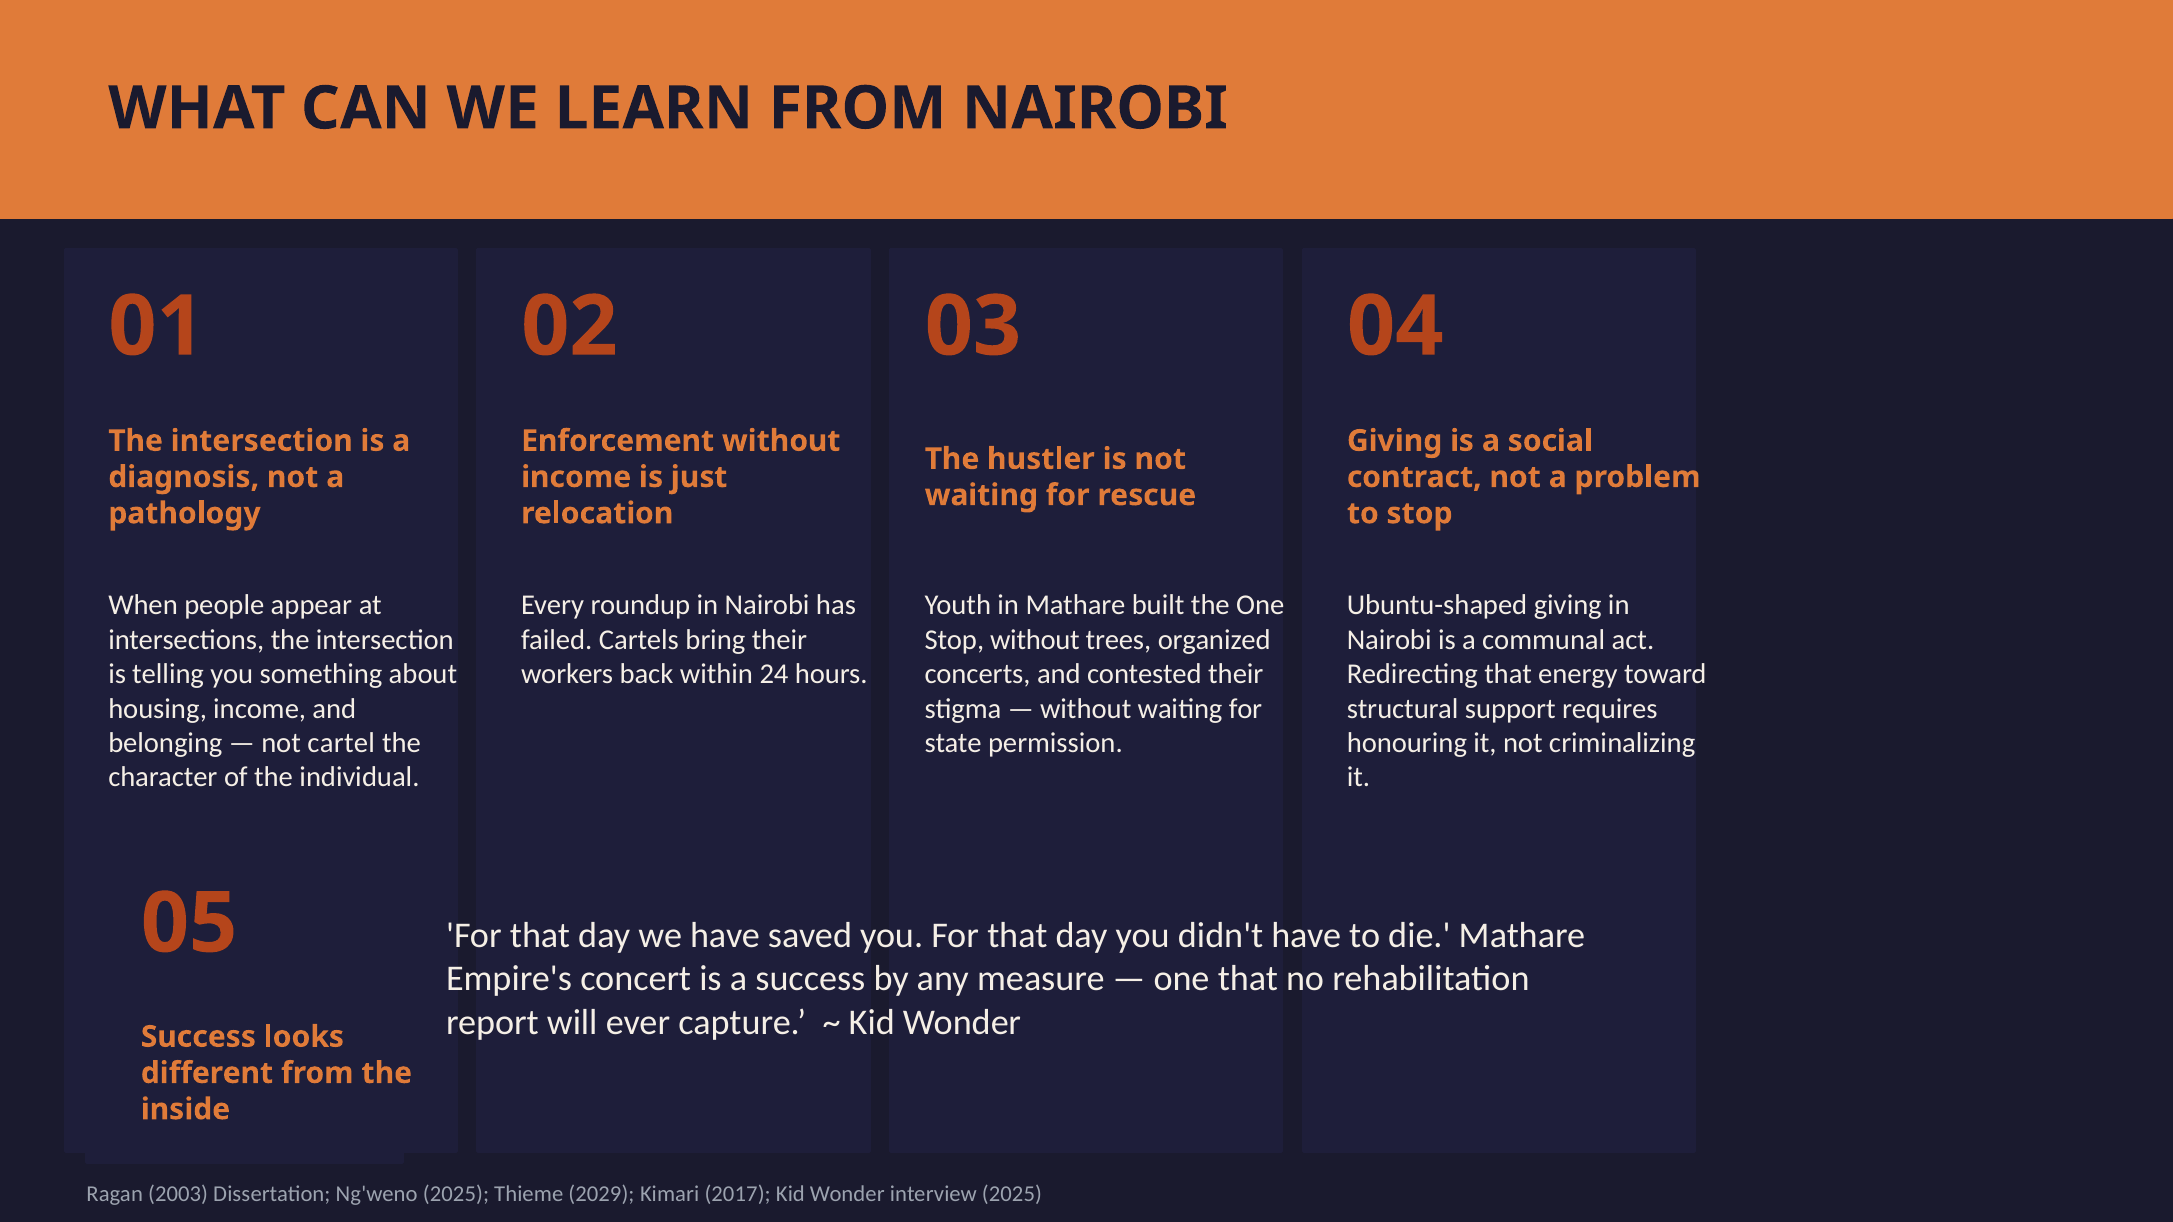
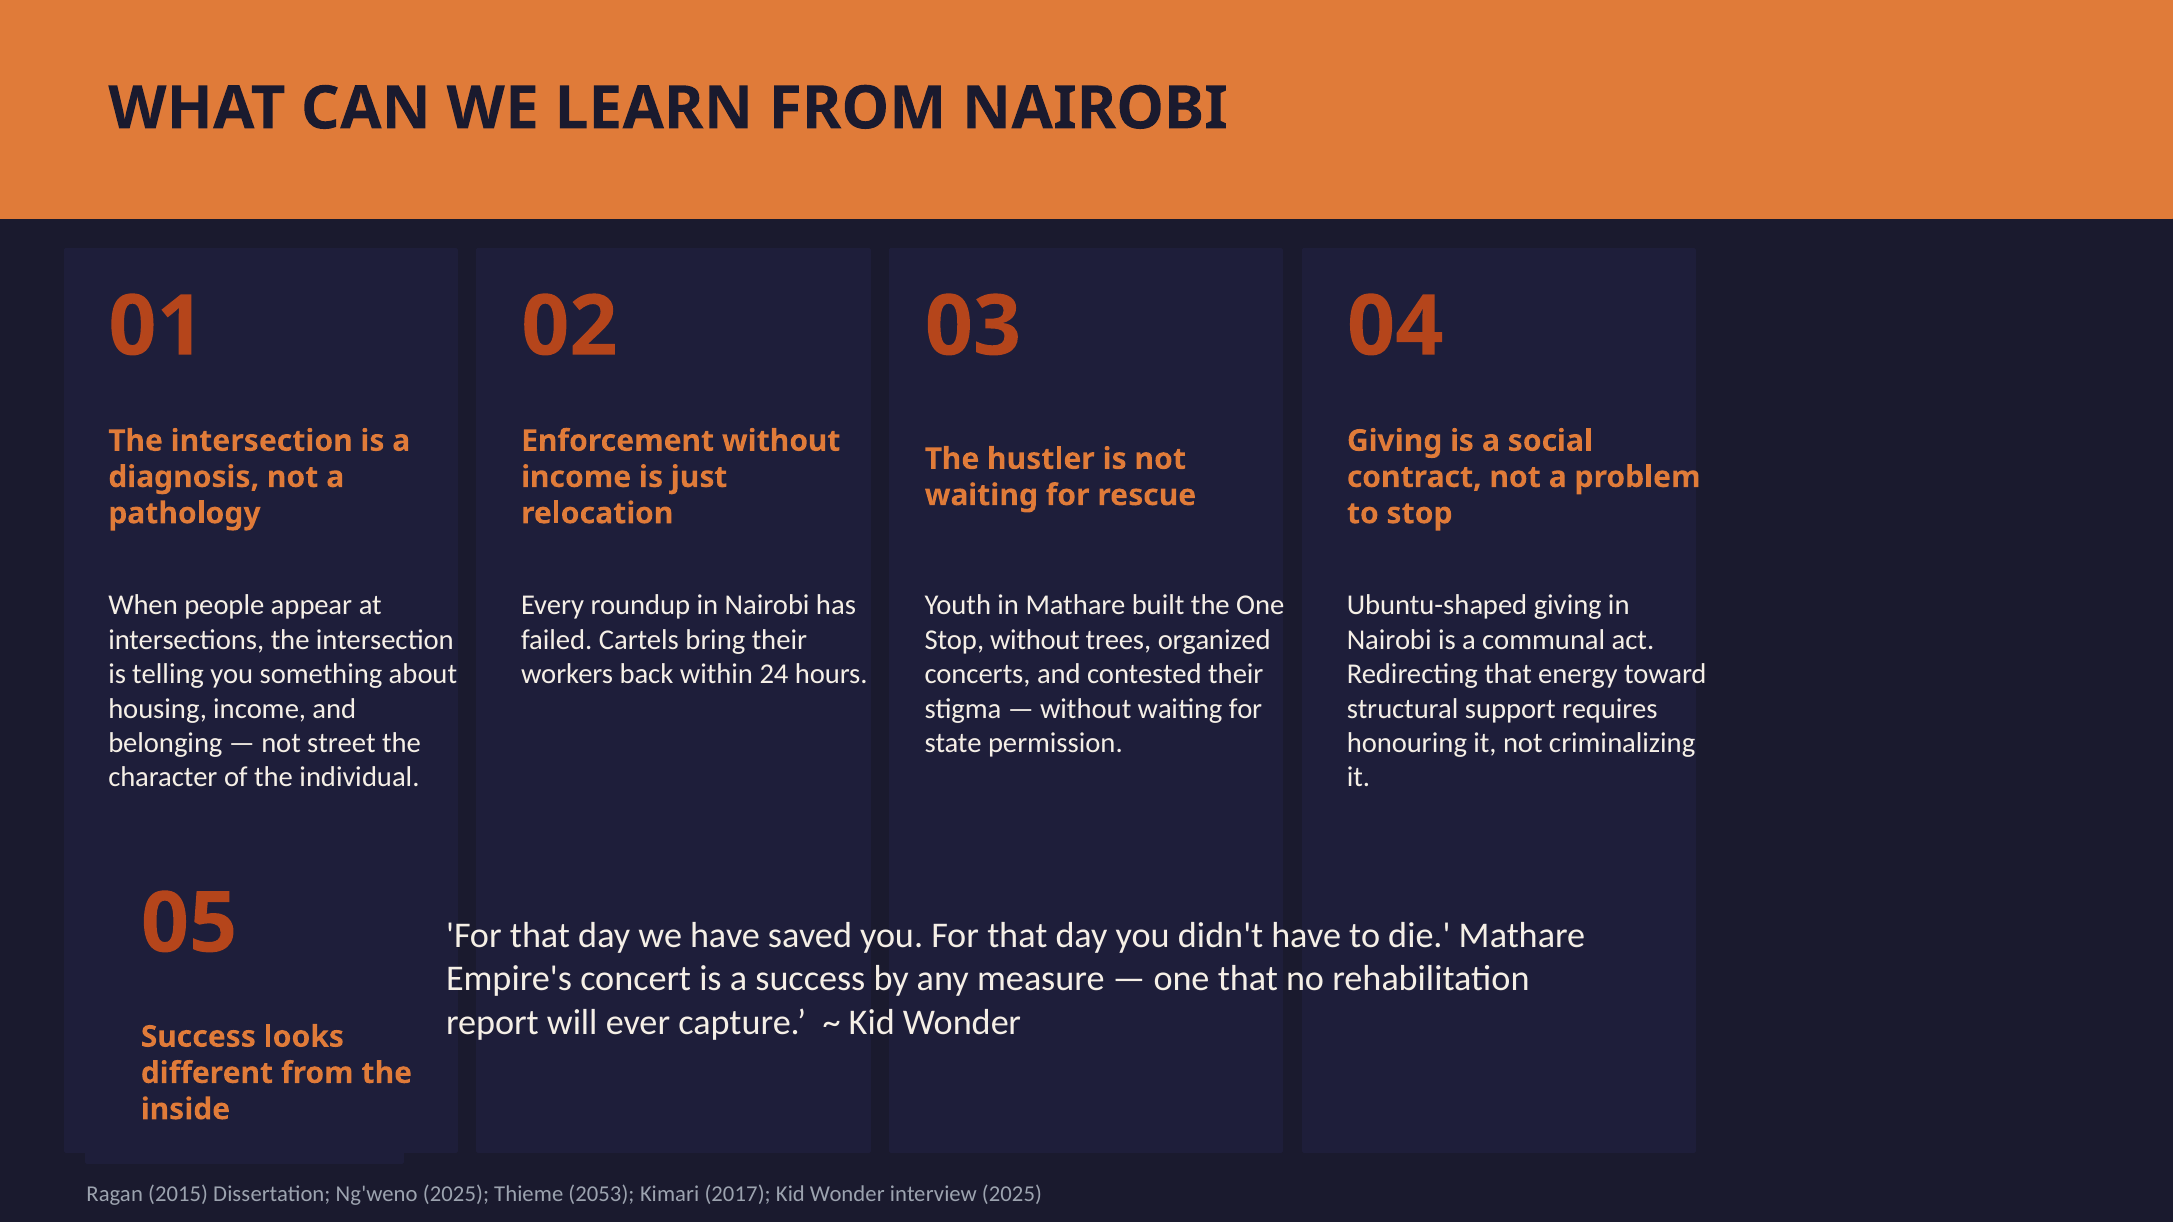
cartel: cartel -> street
2003: 2003 -> 2015
2029: 2029 -> 2053
